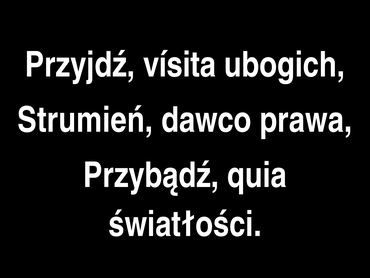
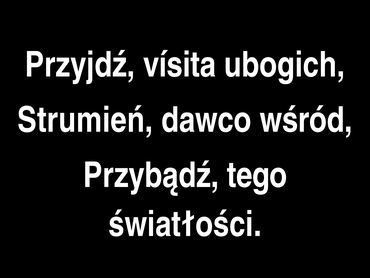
prawa: prawa -> wśród
quia: quia -> tego
